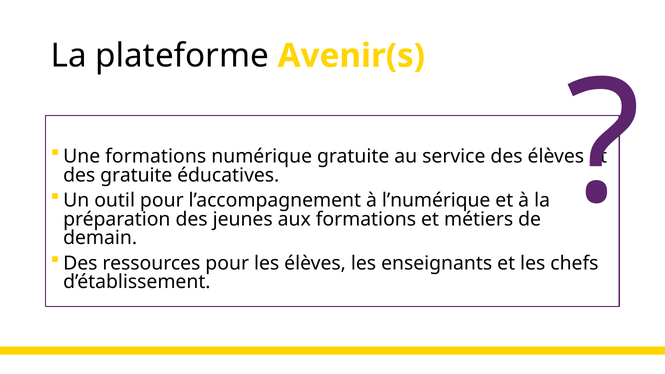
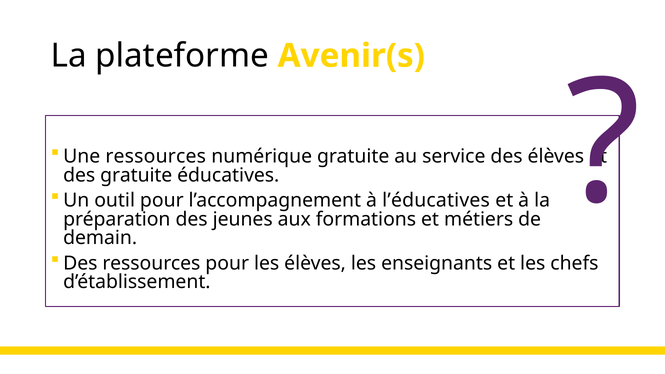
Une formations: formations -> ressources
l’numérique: l’numérique -> l’éducatives
